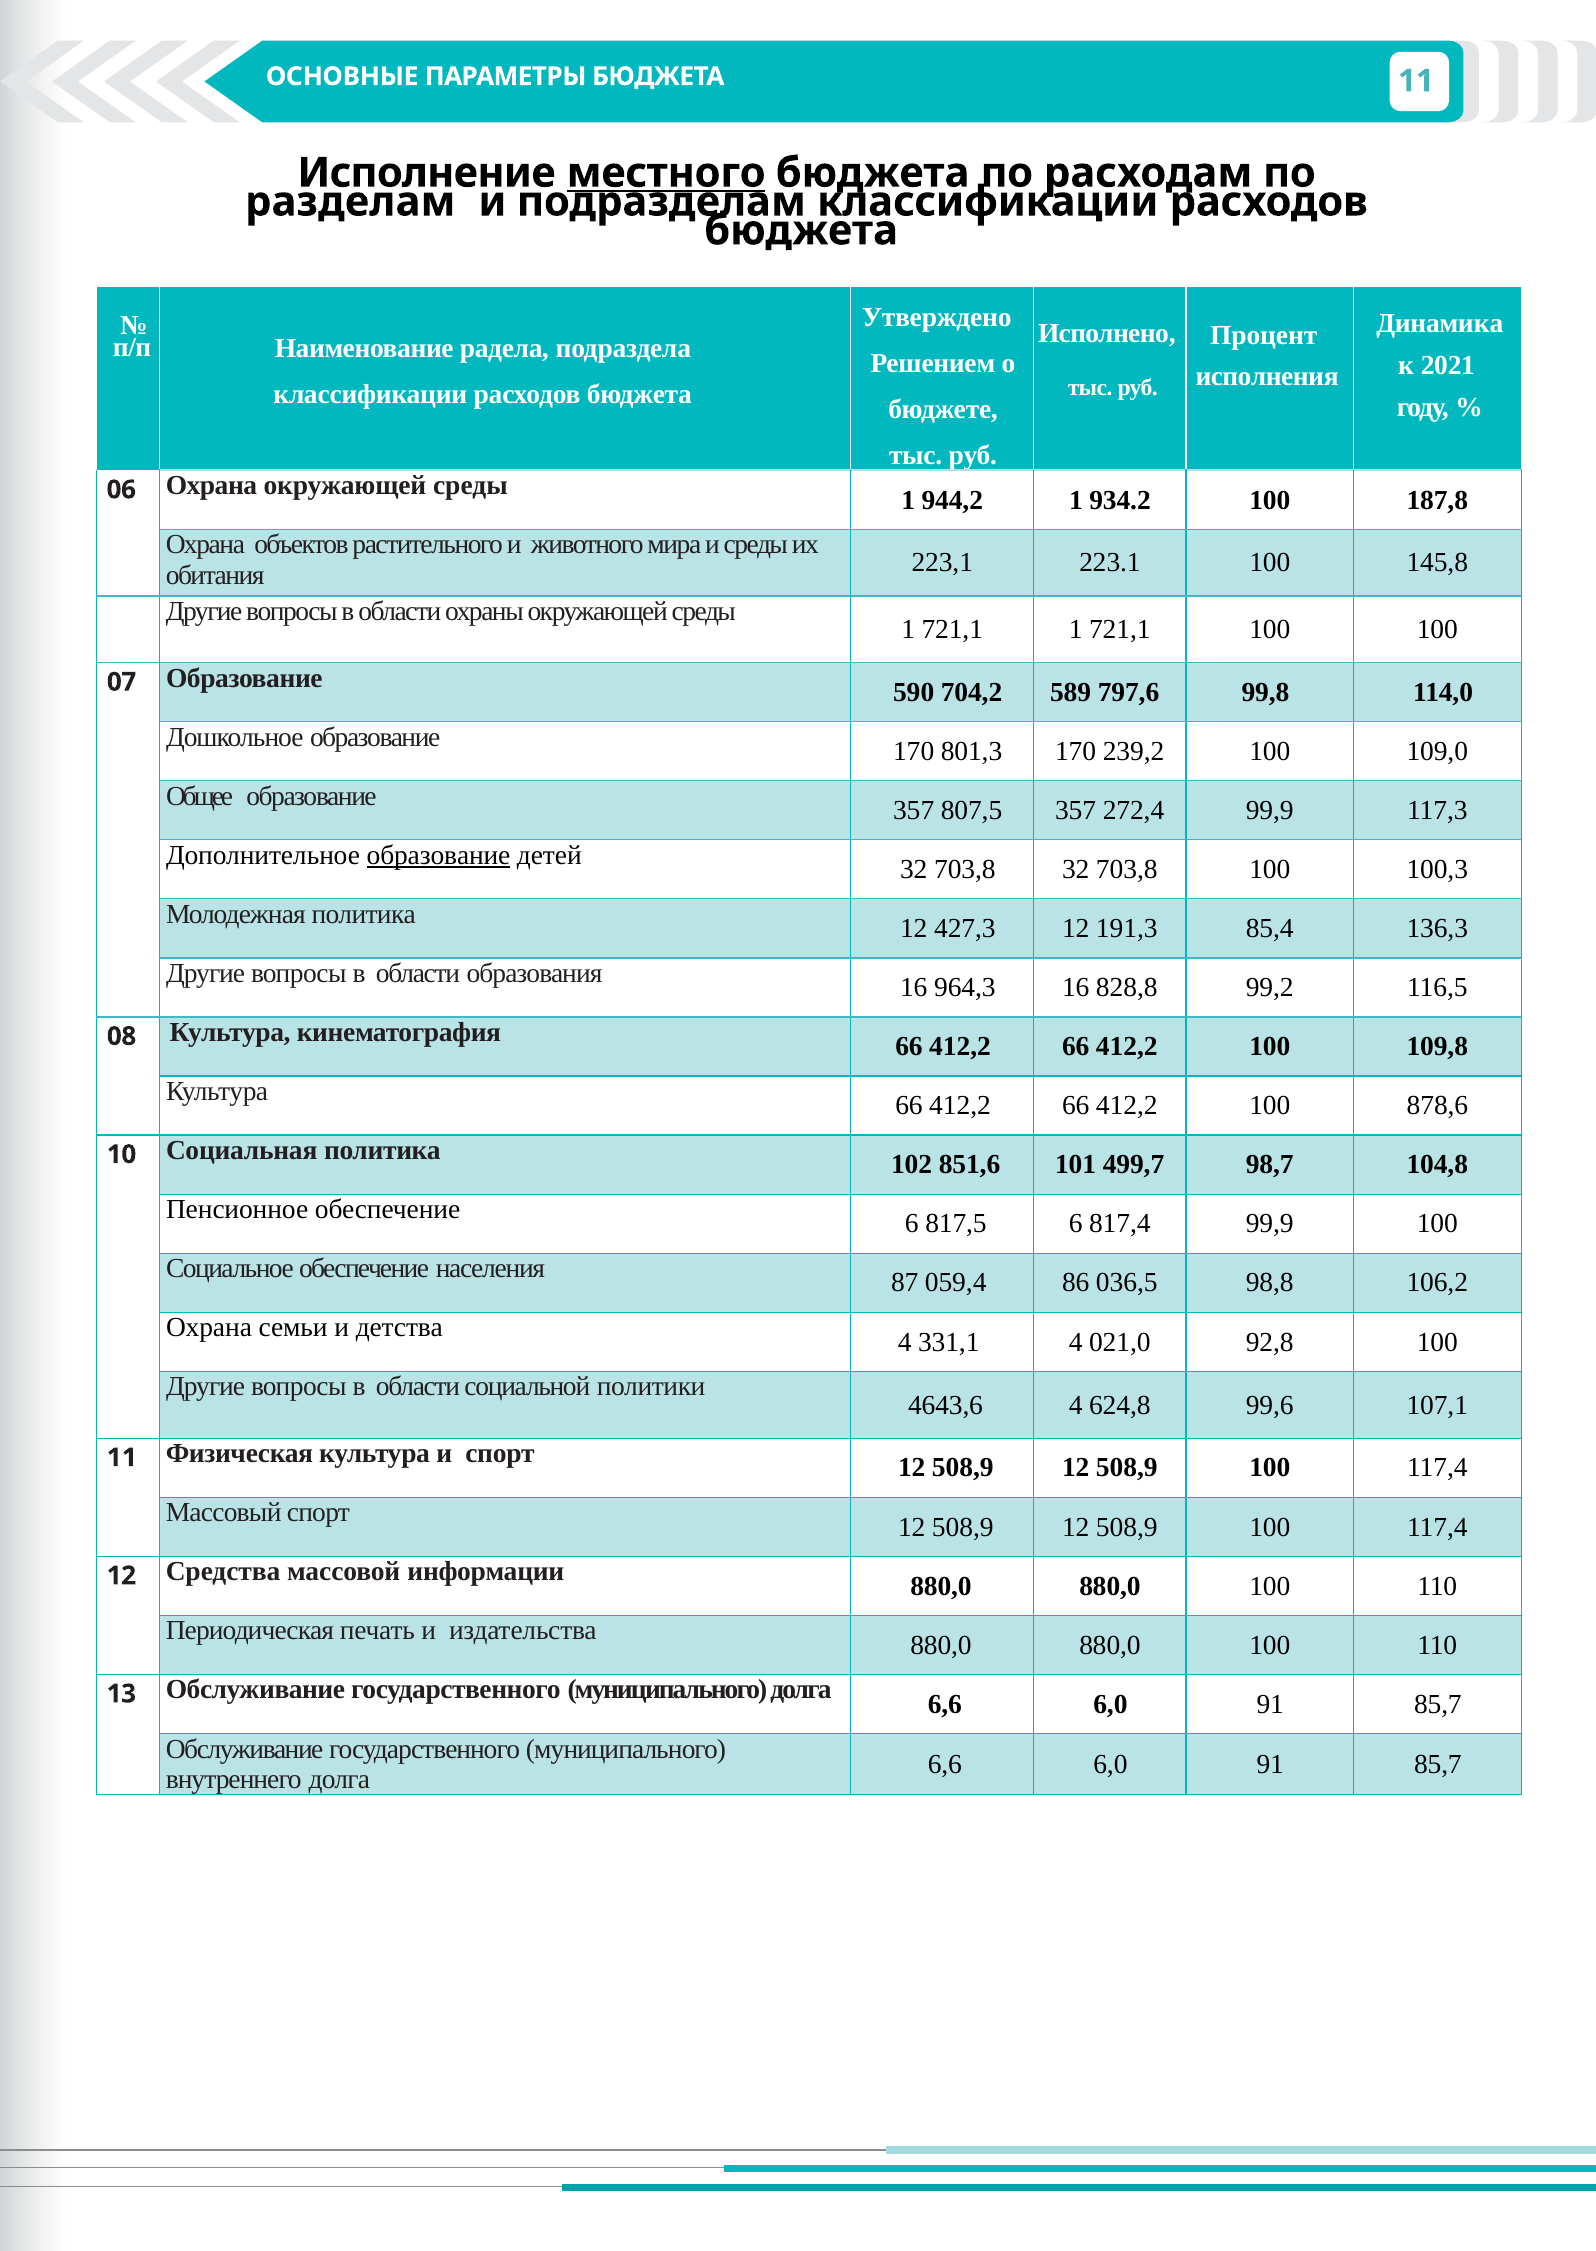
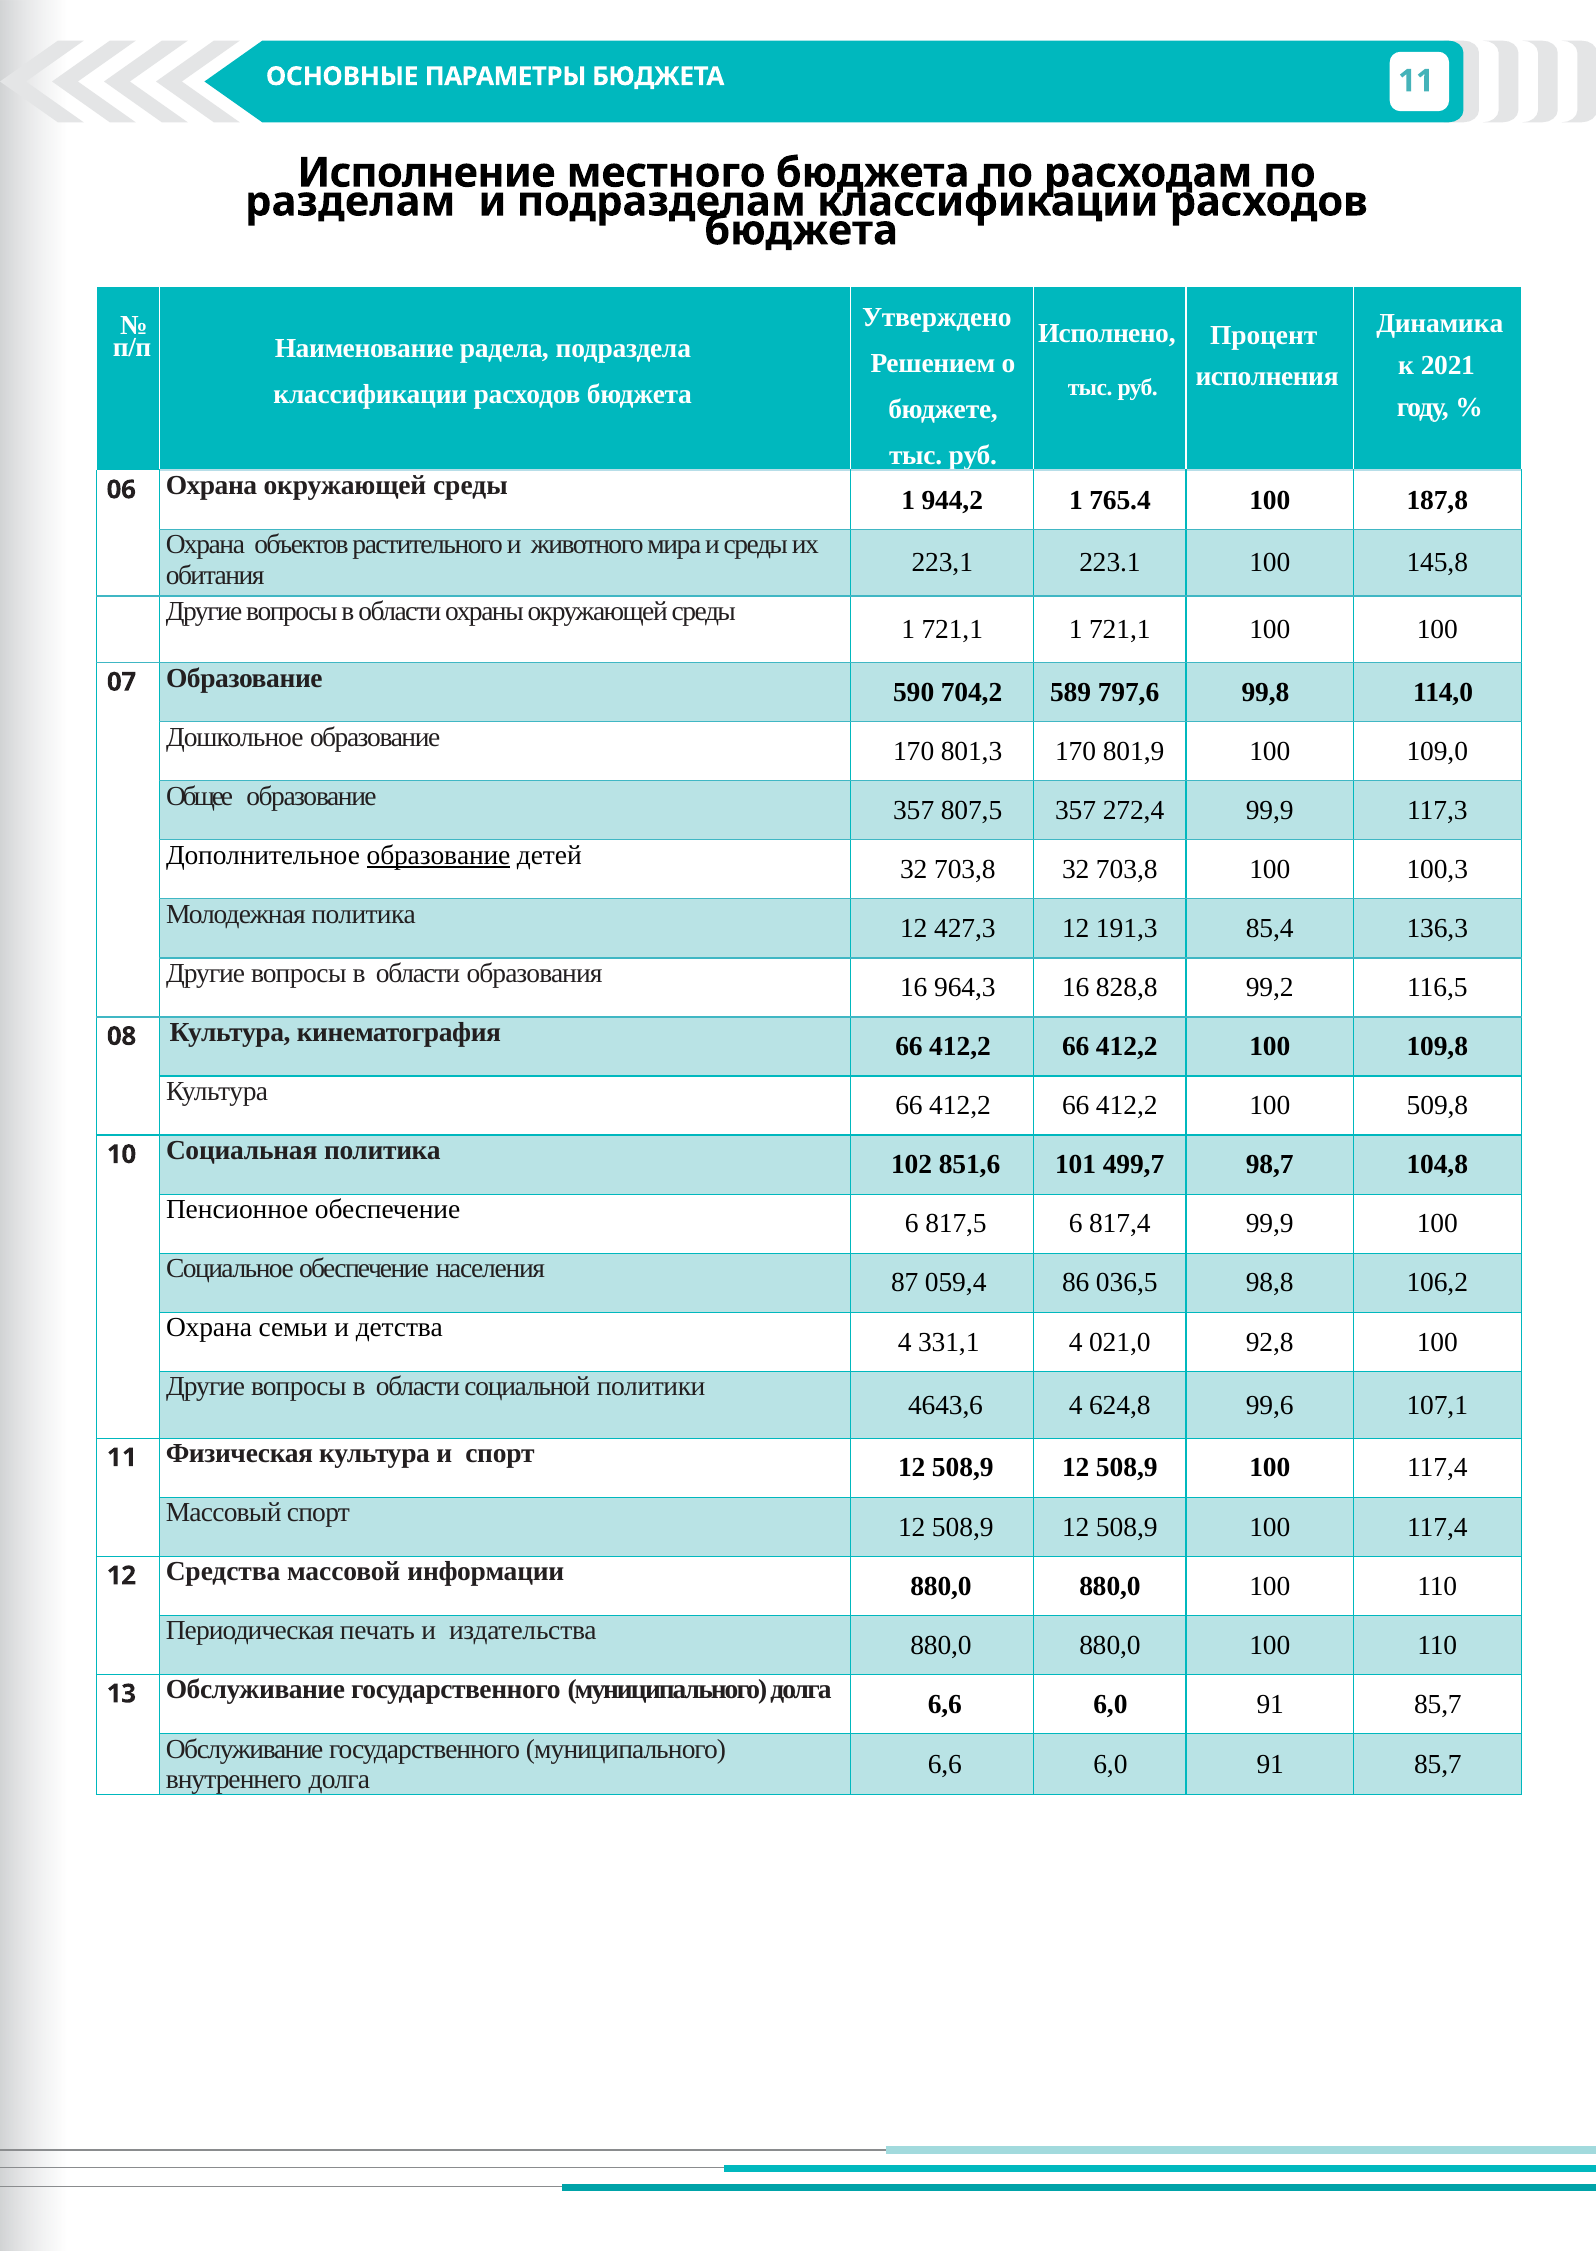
местного underline: present -> none
934.2: 934.2 -> 765.4
239,2: 239,2 -> 801,9
878,6: 878,6 -> 509,8
